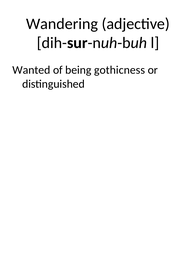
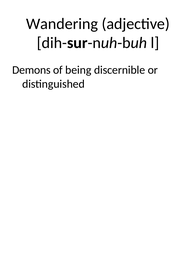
Wanted: Wanted -> Demons
gothicness: gothicness -> discernible
